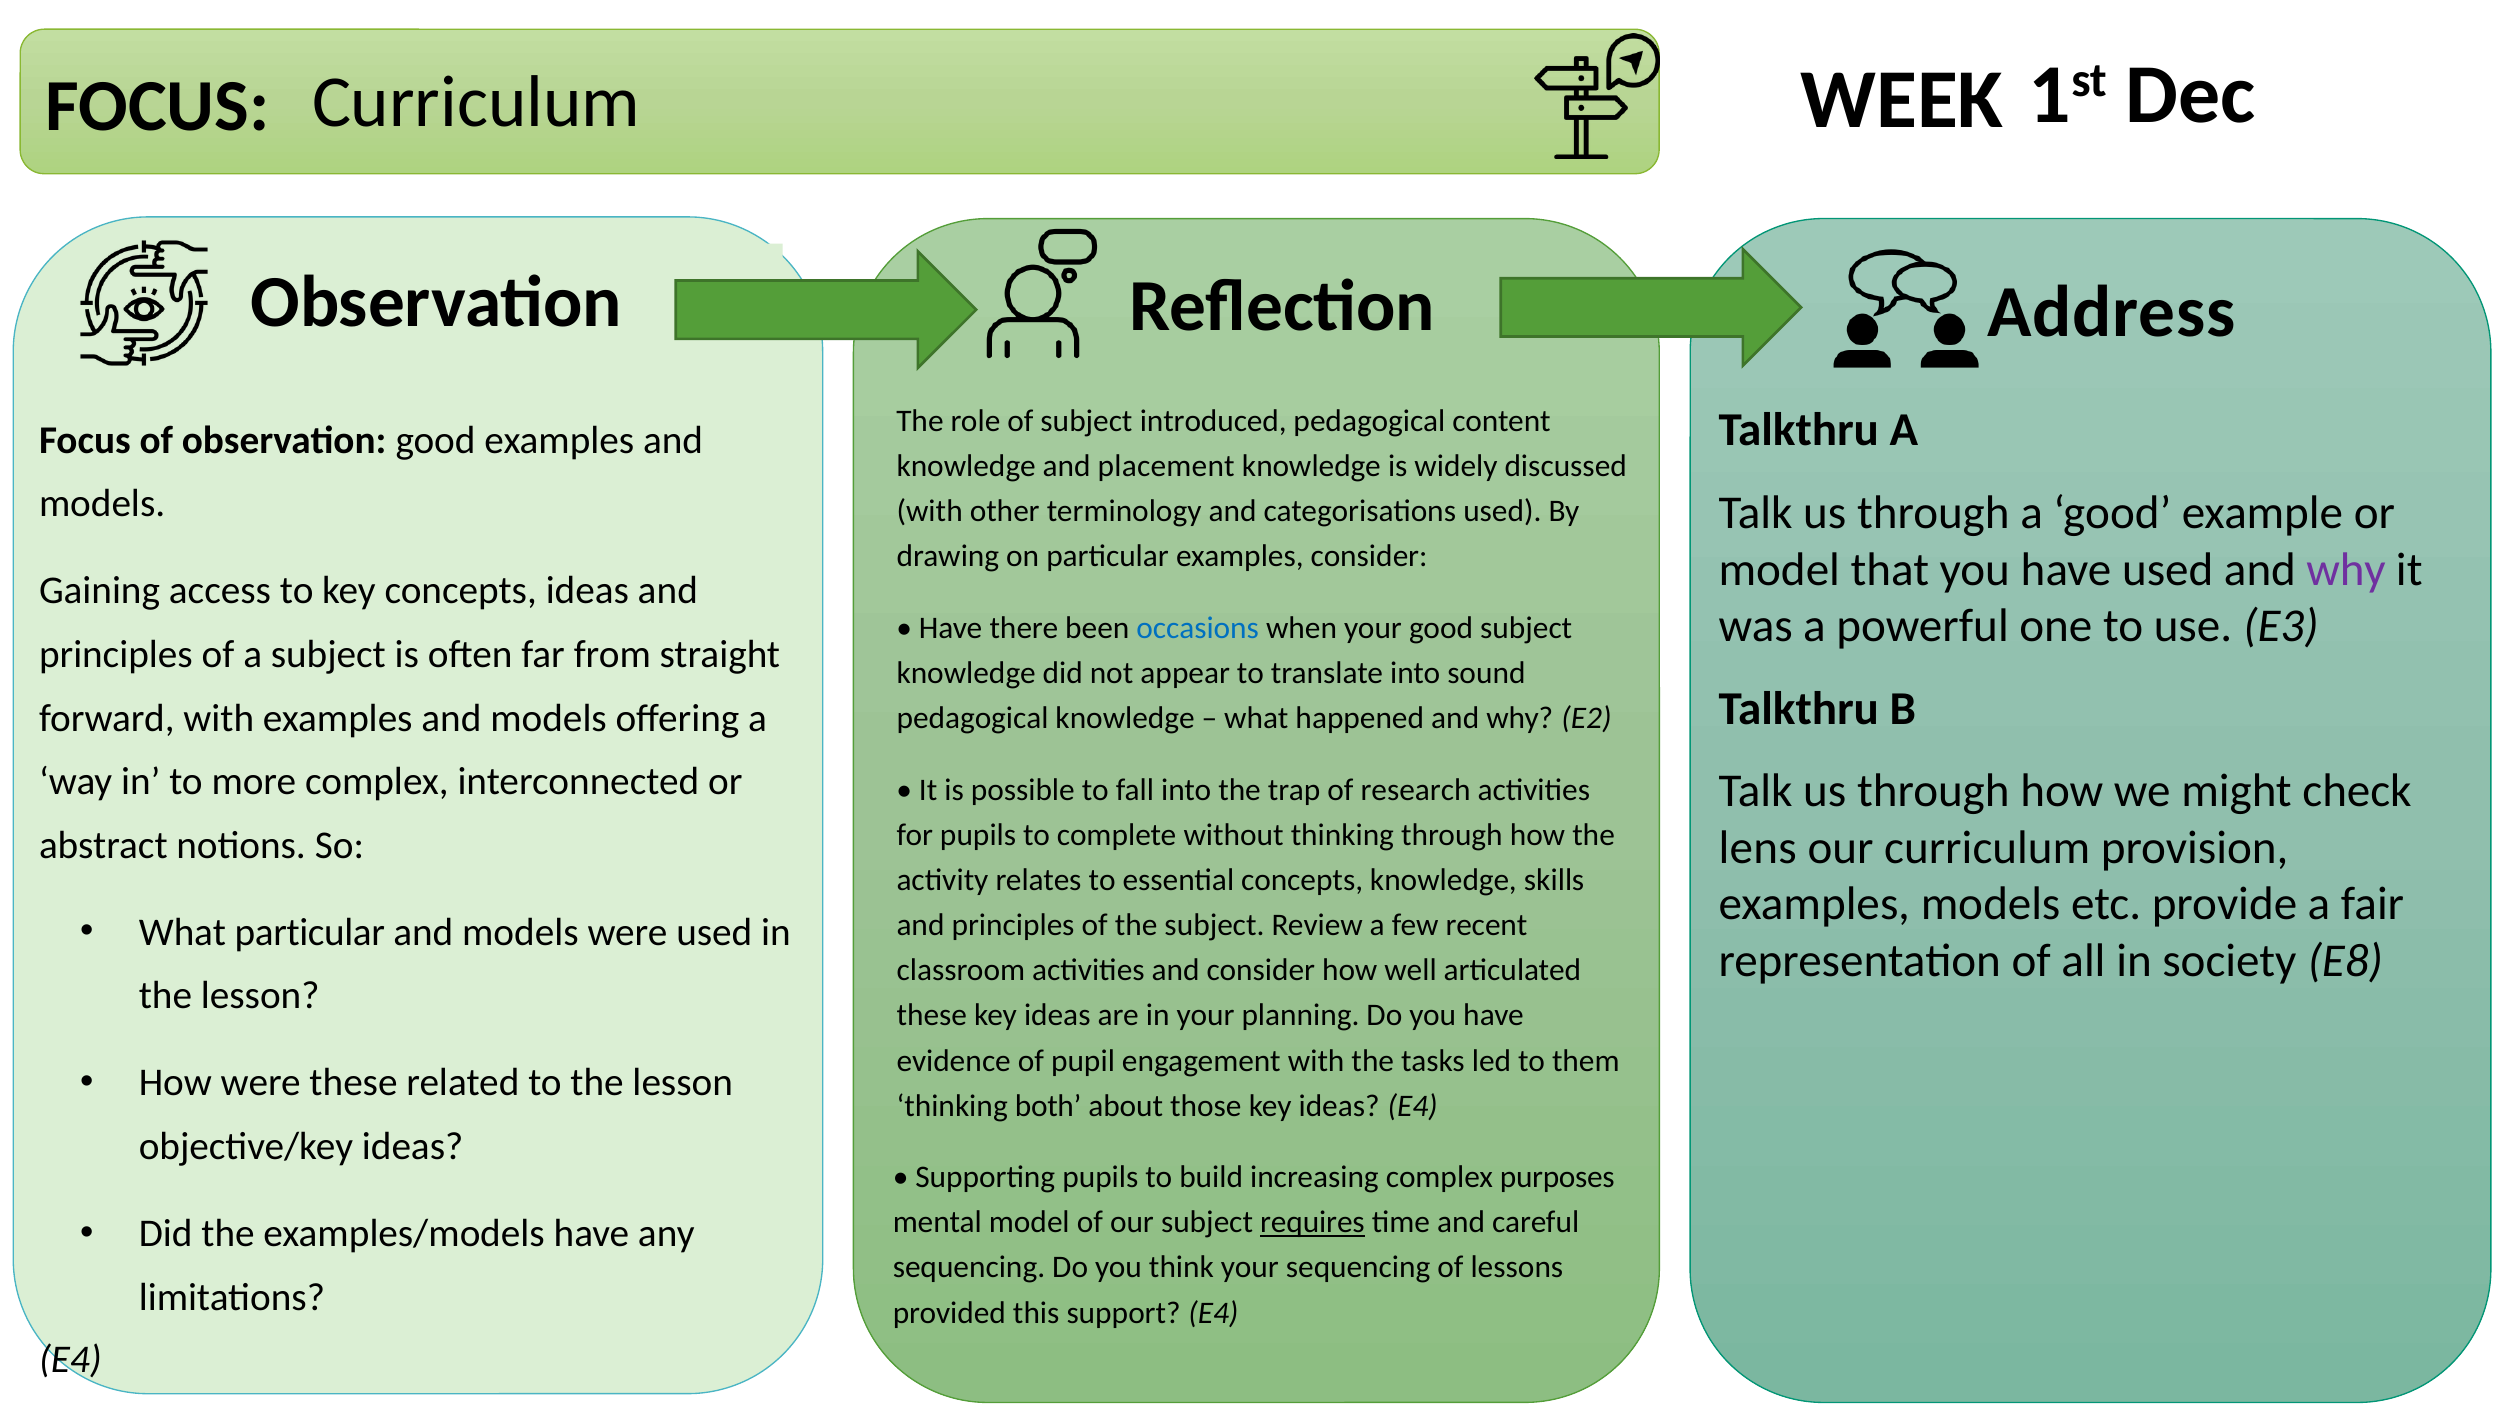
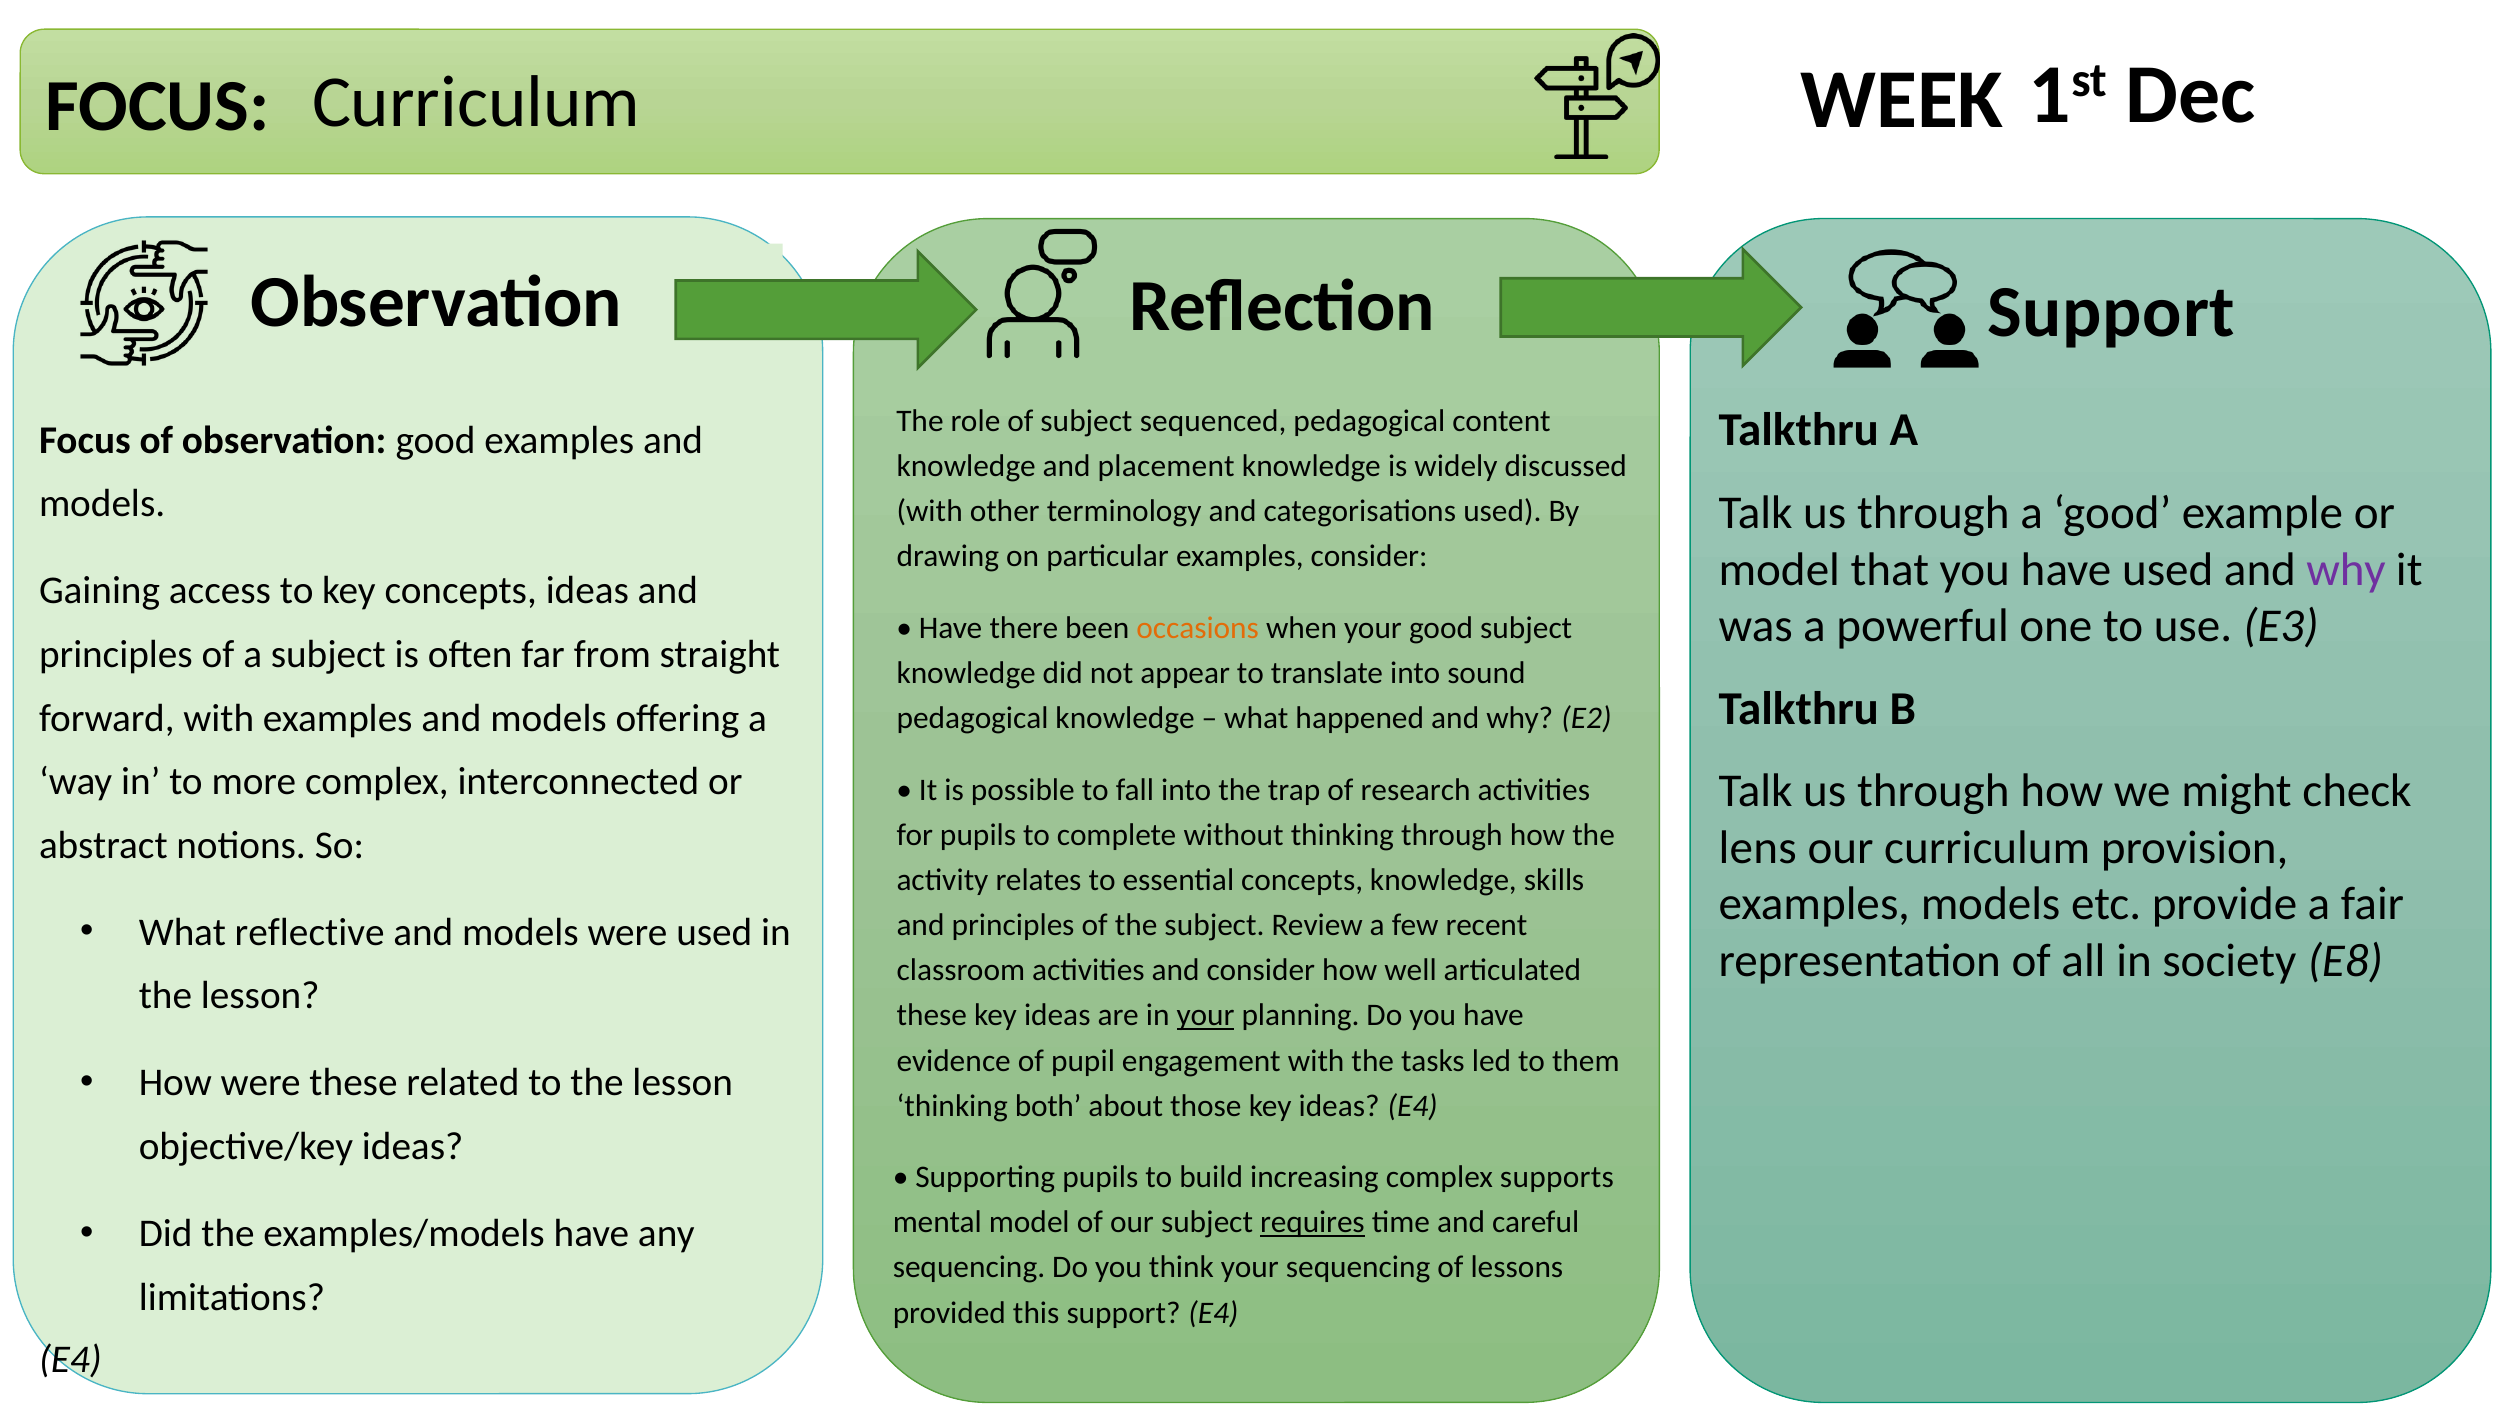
Address at (2111, 312): Address -> Support
introduced: introduced -> sequenced
occasions colour: blue -> orange
What particular: particular -> reflective
your at (1206, 1016) underline: none -> present
purposes: purposes -> supports
